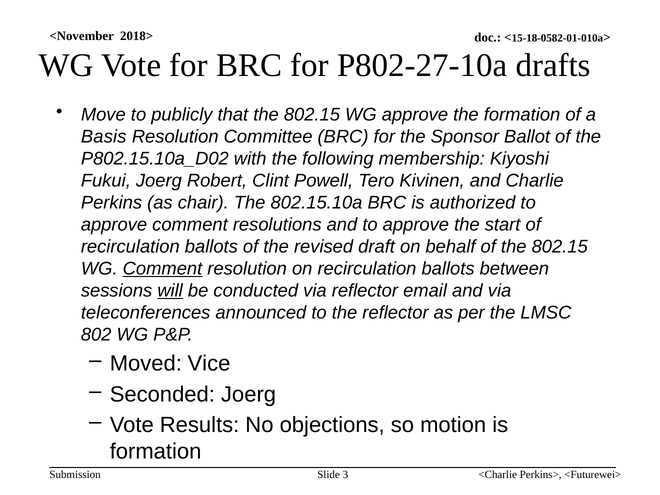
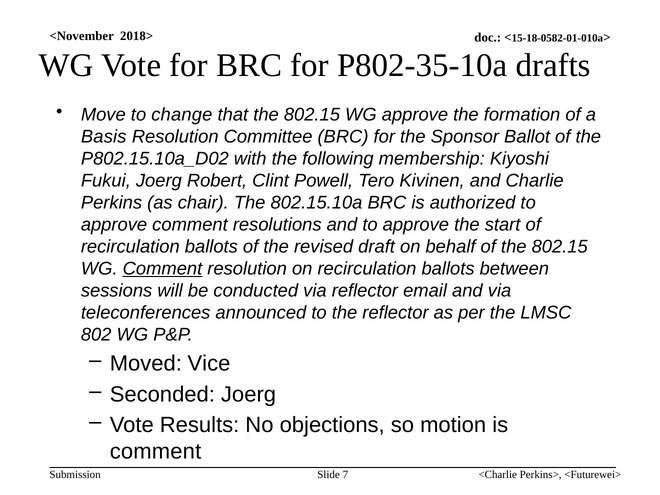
P802-27-10a: P802-27-10a -> P802-35-10a
publicly: publicly -> change
will underline: present -> none
formation at (156, 452): formation -> comment
3: 3 -> 7
